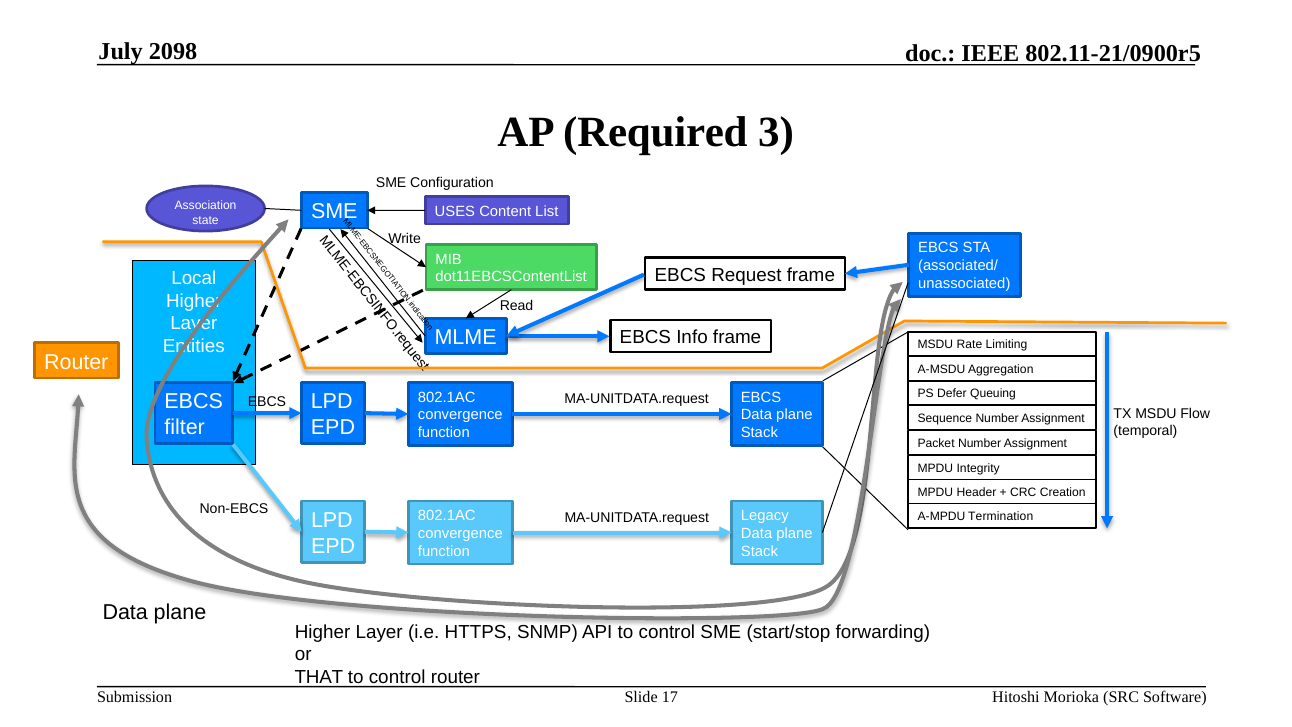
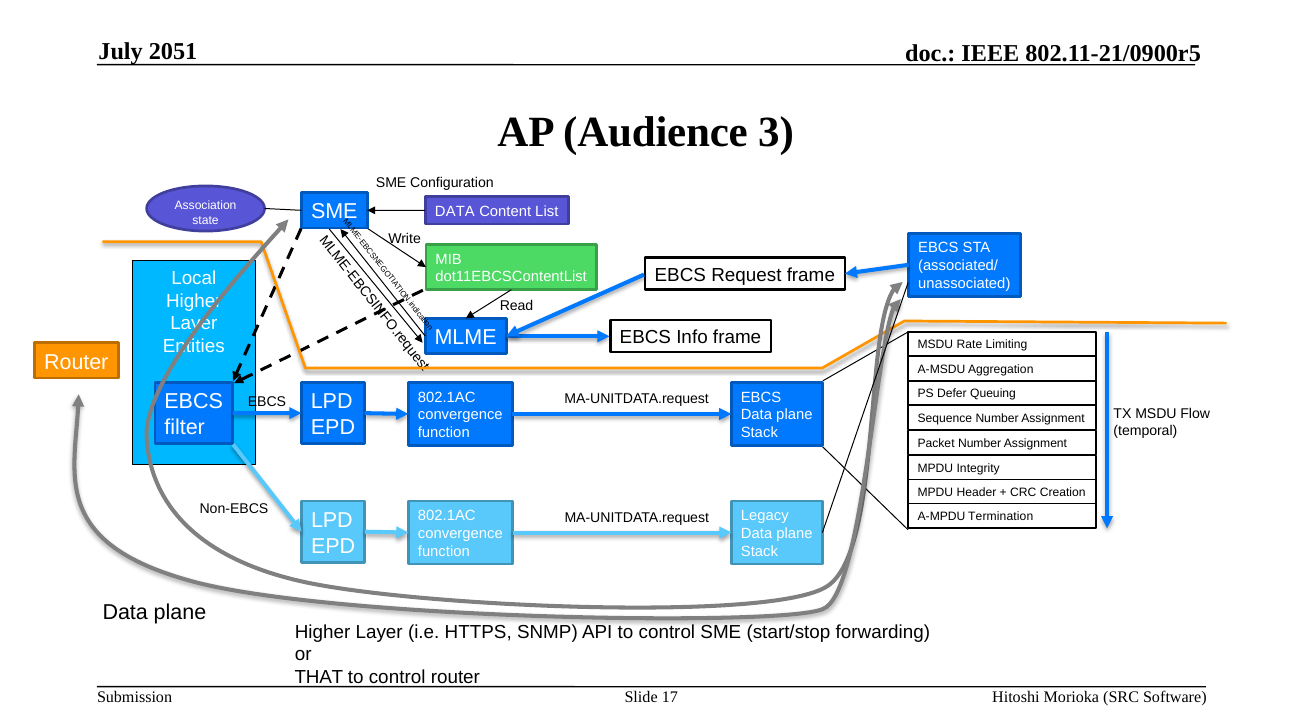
2098: 2098 -> 2051
Required: Required -> Audience
USES at (455, 211): USES -> DATA
